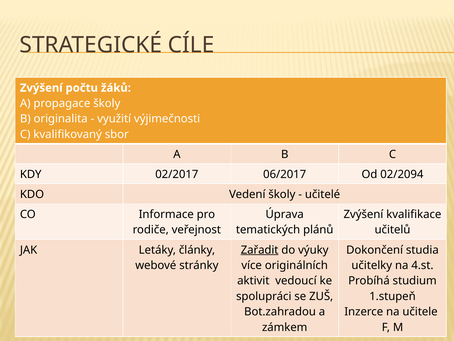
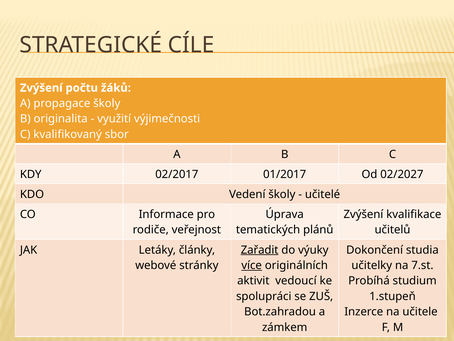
06/2017: 06/2017 -> 01/2017
02/2094: 02/2094 -> 02/2027
více underline: none -> present
4.st: 4.st -> 7.st
